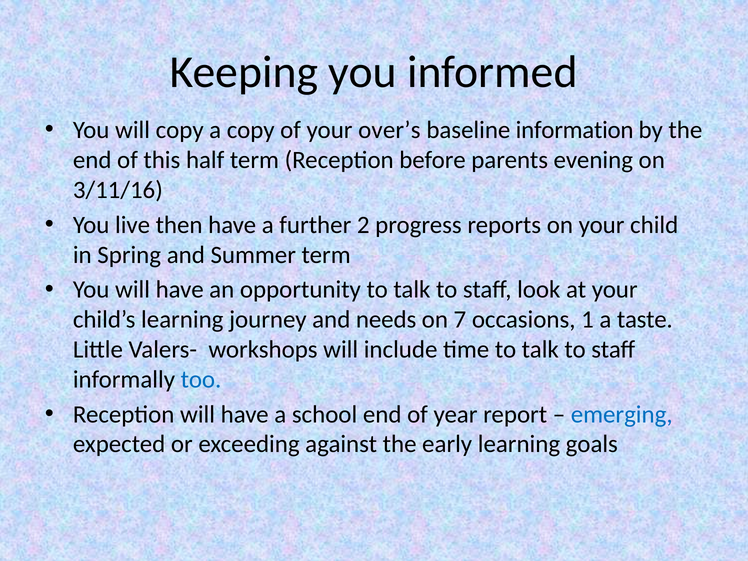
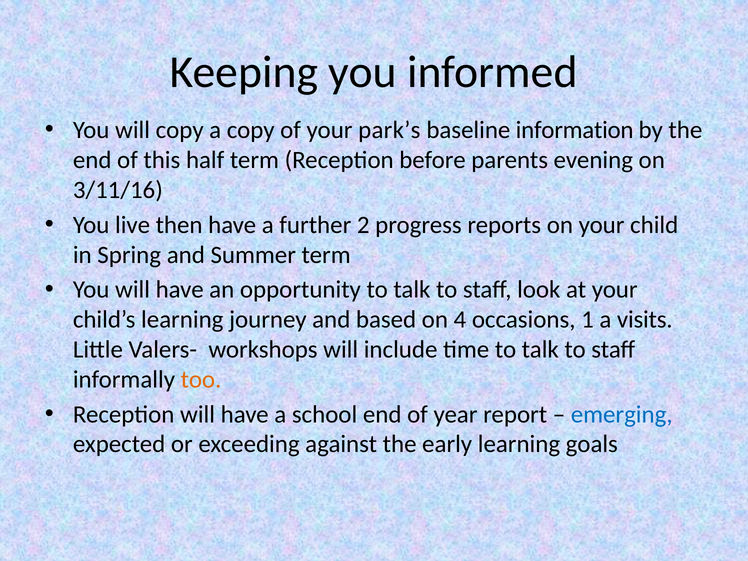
over’s: over’s -> park’s
needs: needs -> based
7: 7 -> 4
taste: taste -> visits
too colour: blue -> orange
